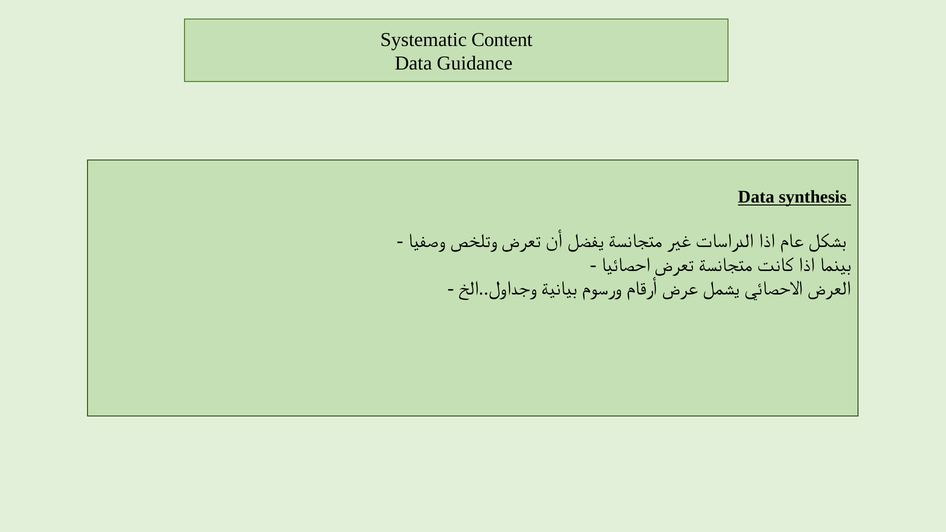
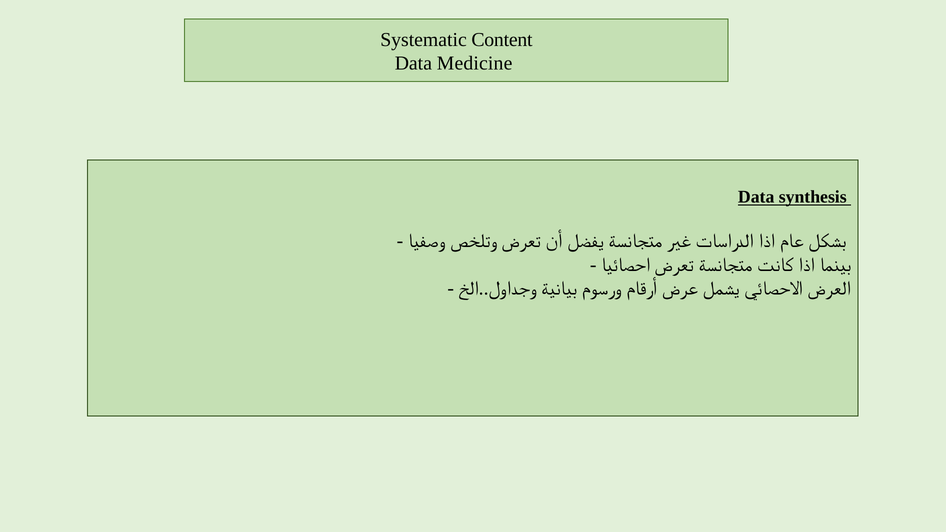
Guidance: Guidance -> Medicine
